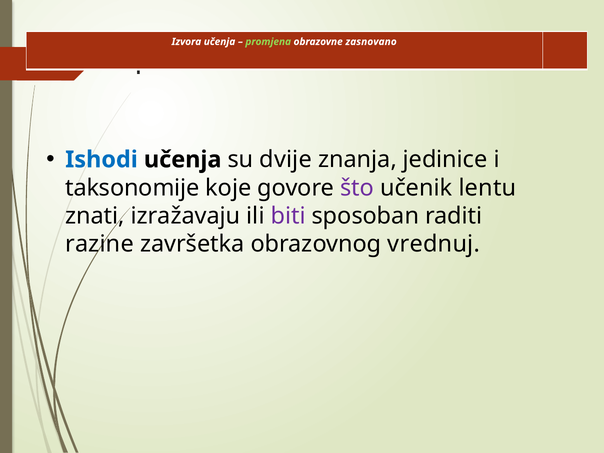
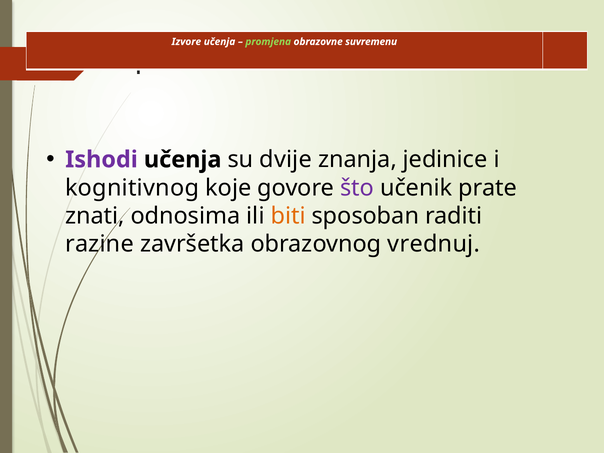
Izvora: Izvora -> Izvore
zasnovano: zasnovano -> suvremenu
Ishodi colour: blue -> purple
taksonomije: taksonomije -> kognitivnog
lentu: lentu -> prate
izražavaju: izražavaju -> odnosima
biti colour: purple -> orange
